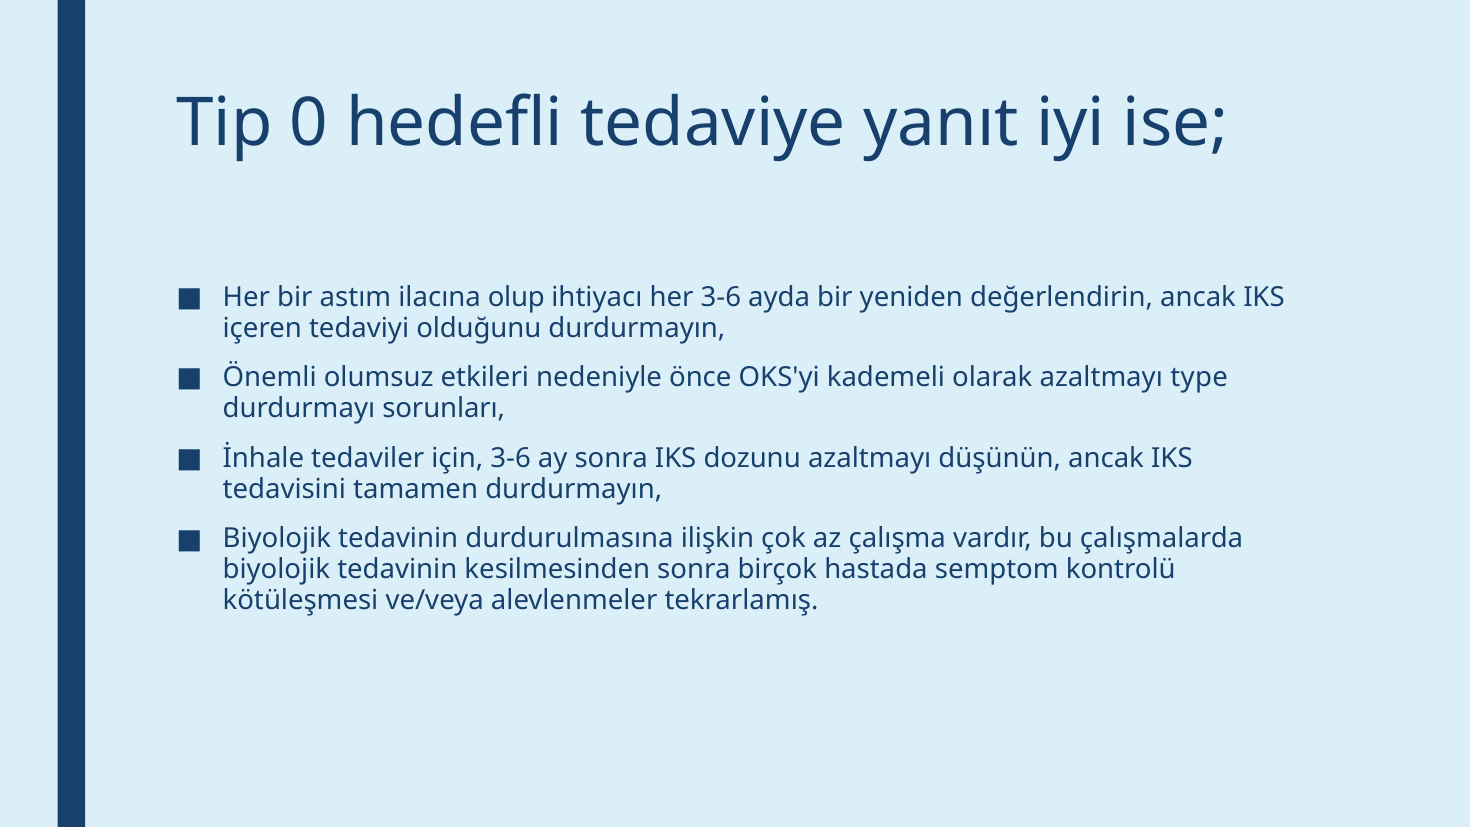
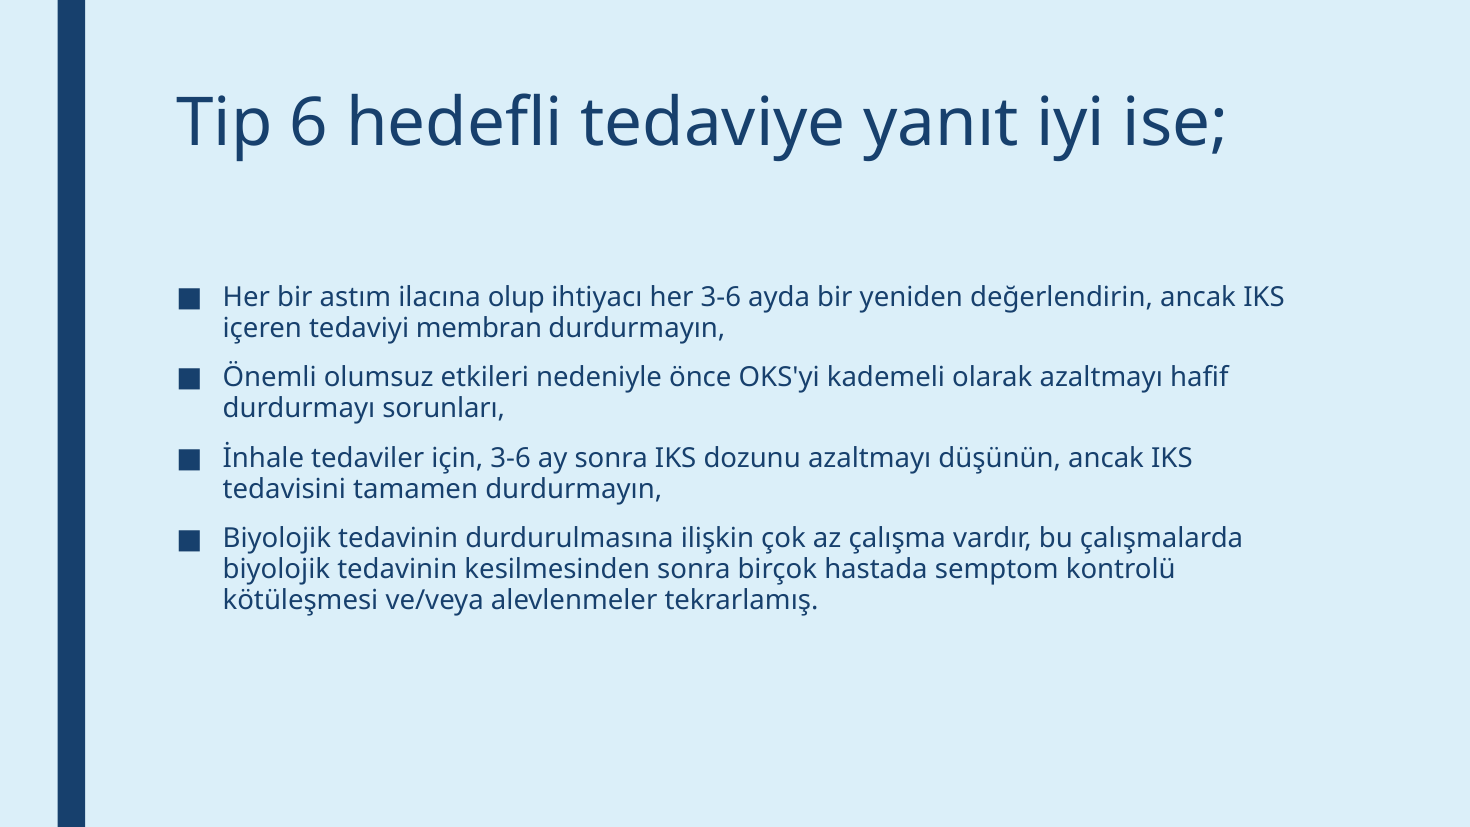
0: 0 -> 6
olduğunu: olduğunu -> membran
type: type -> hafif
